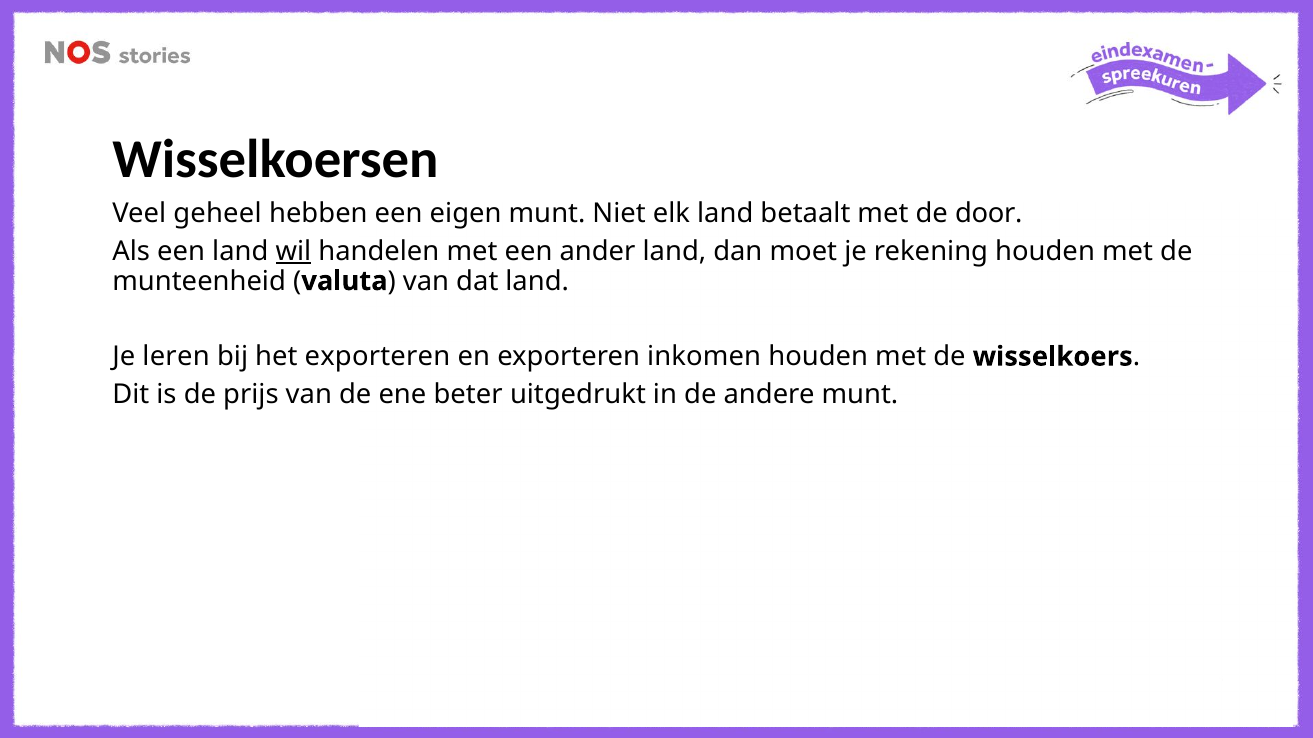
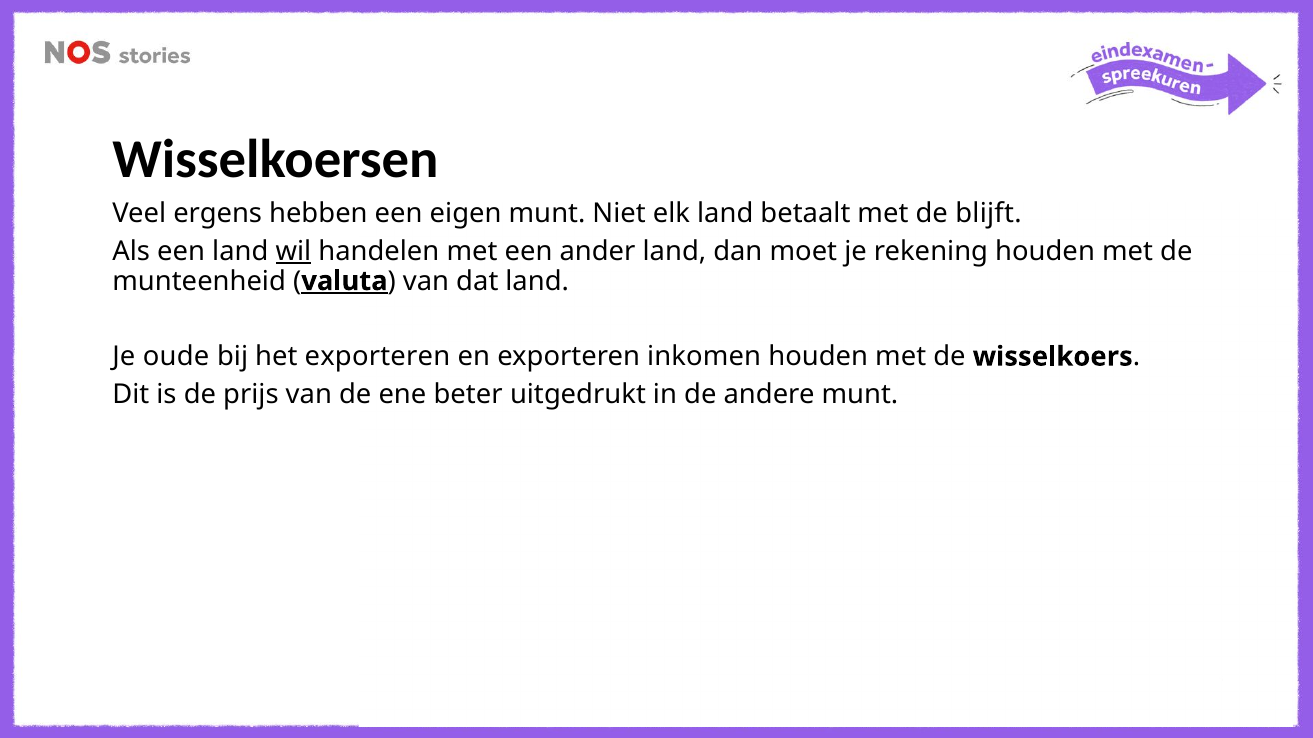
geheel: geheel -> ergens
door: door -> blijft
valuta underline: none -> present
leren: leren -> oude
